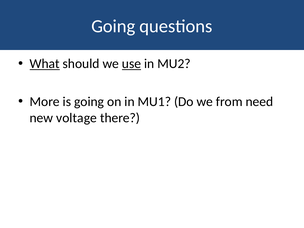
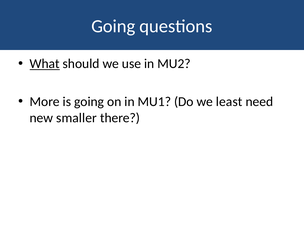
use underline: present -> none
from: from -> least
voltage: voltage -> smaller
